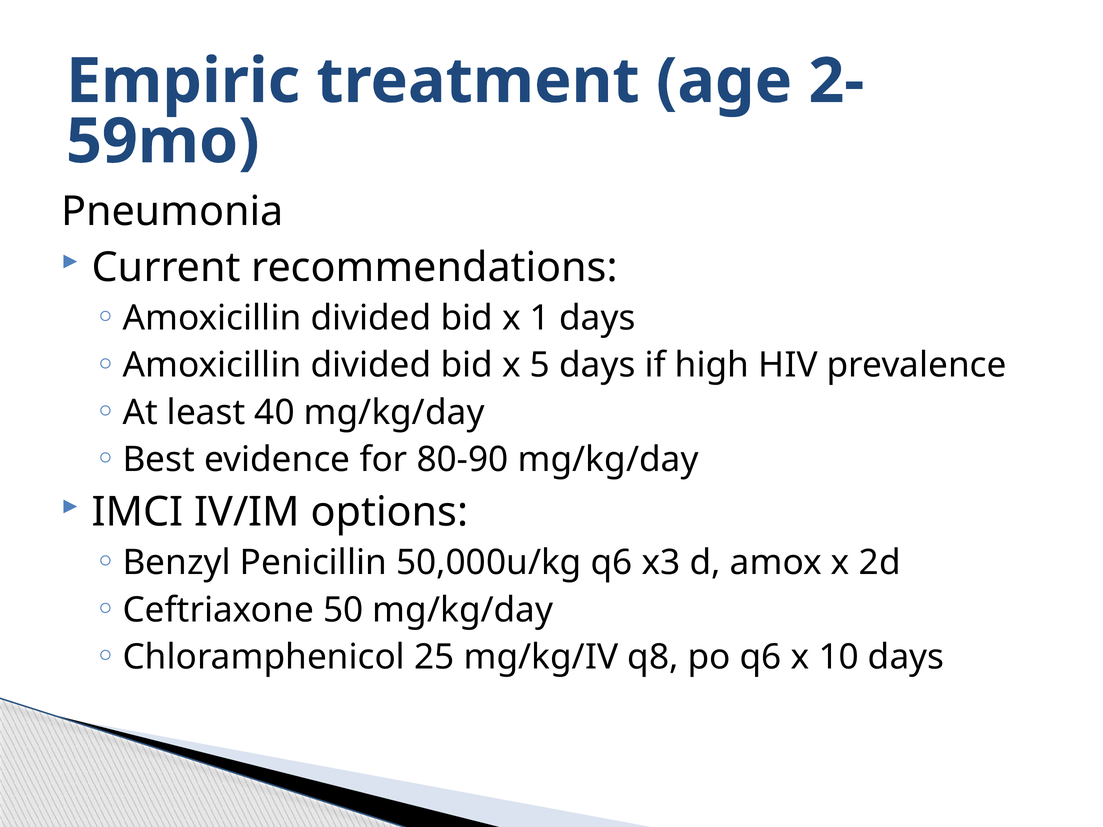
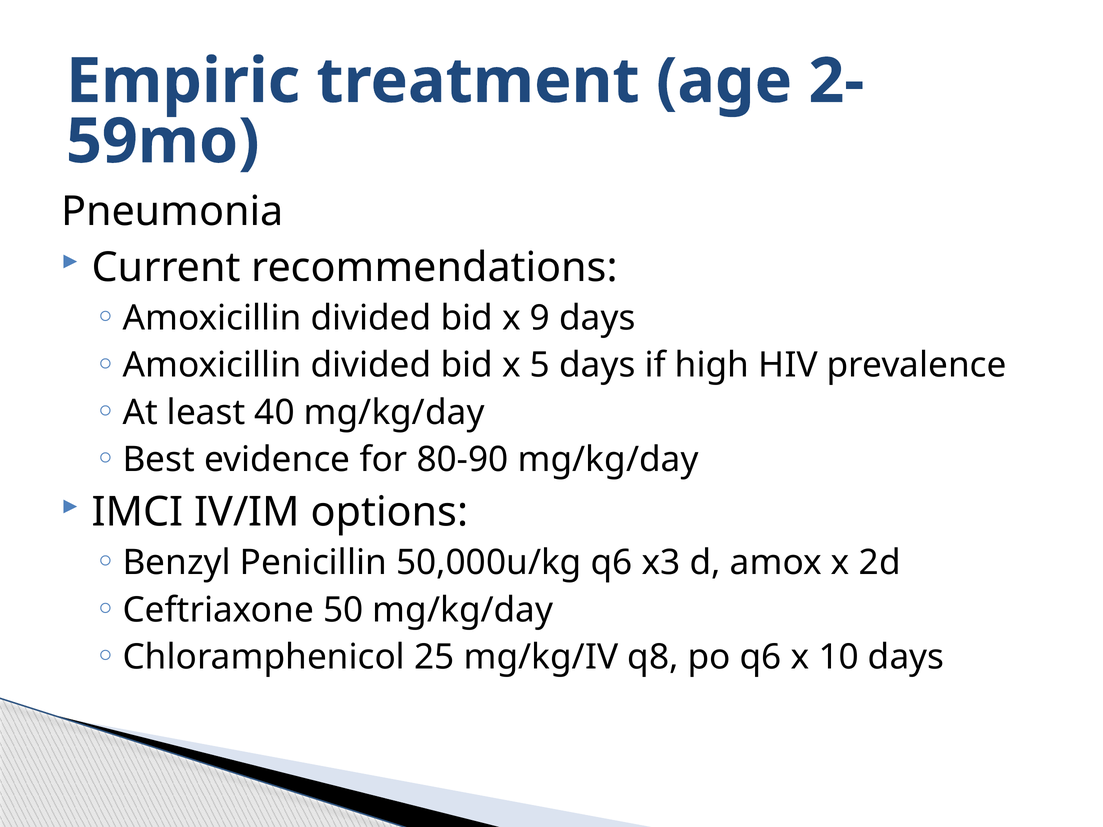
1: 1 -> 9
